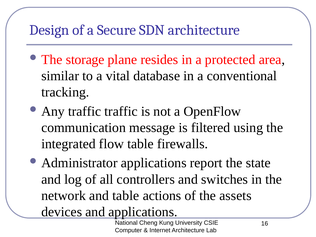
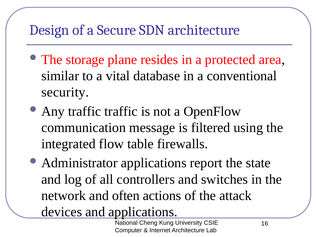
tracking: tracking -> security
and table: table -> often
assets: assets -> attack
